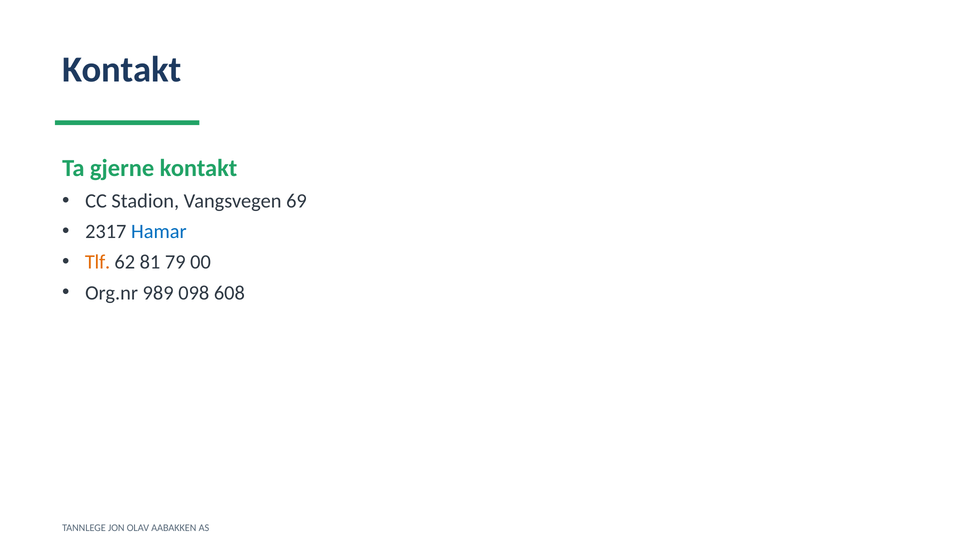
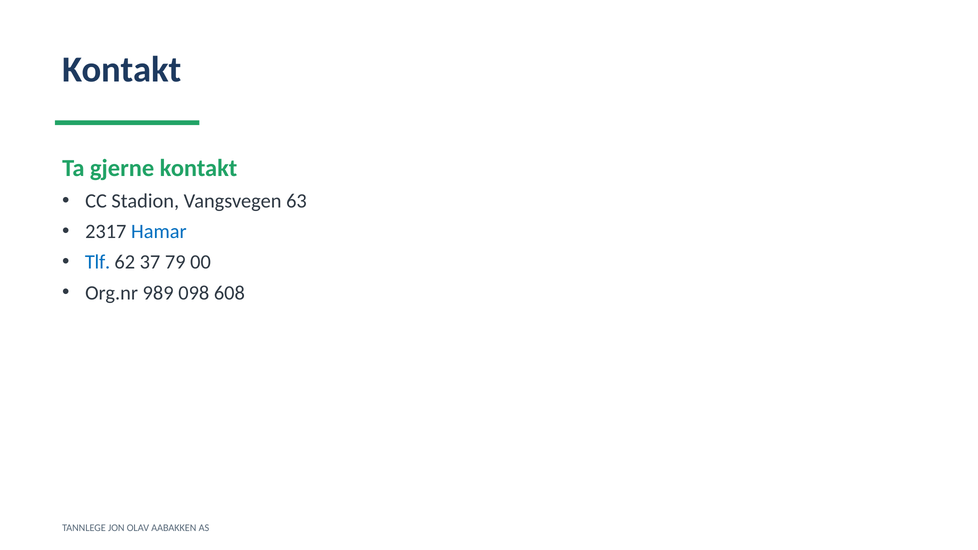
69: 69 -> 63
Tlf colour: orange -> blue
81: 81 -> 37
